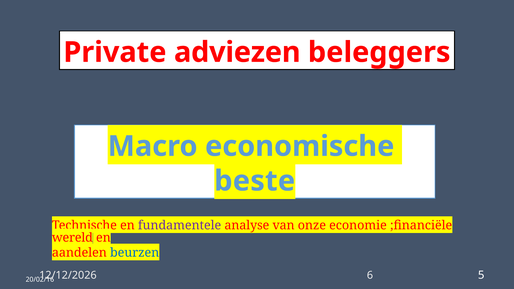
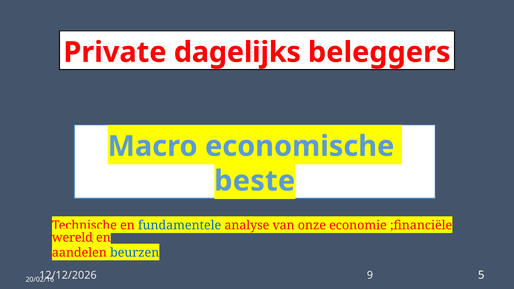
adviezen: adviezen -> dagelijks
fundamentele colour: purple -> blue
6: 6 -> 9
